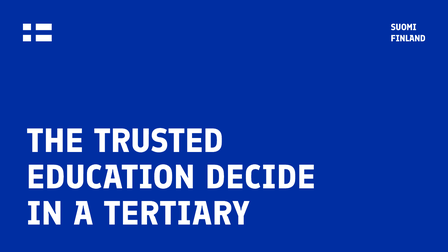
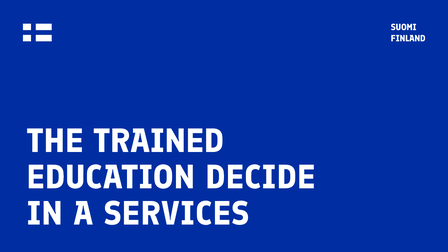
TRUSTED: TRUSTED -> TRAINED
TERTIARY: TERTIARY -> SERVICES
